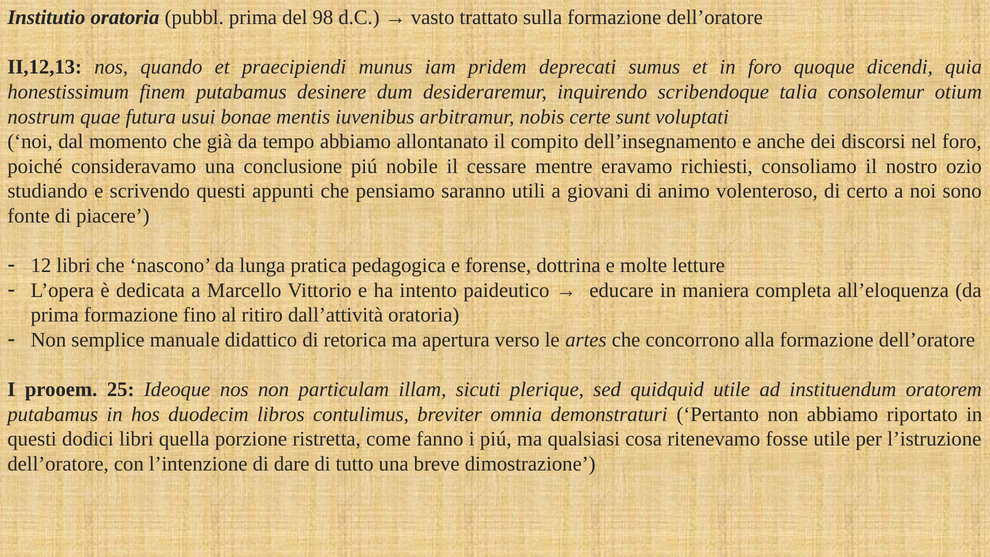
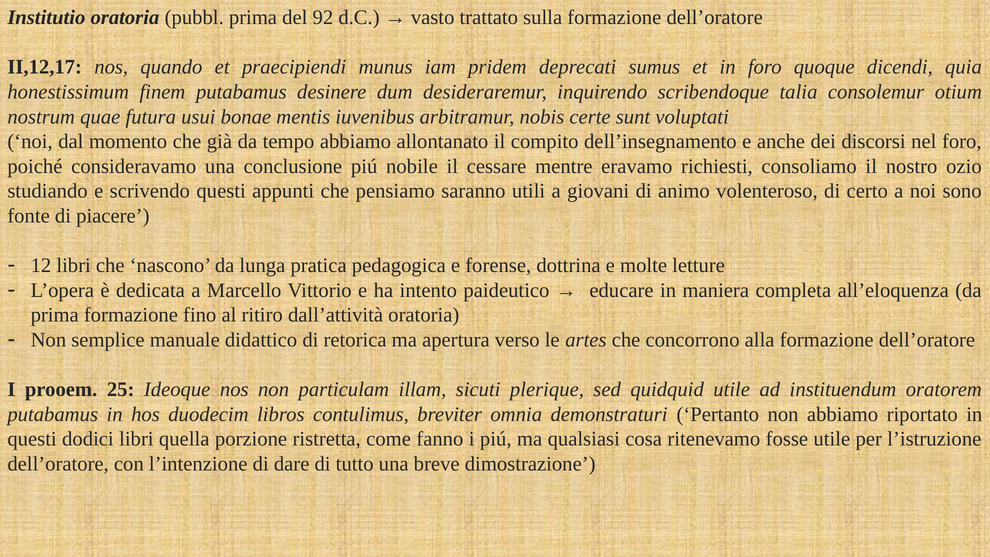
98: 98 -> 92
II,12,13: II,12,13 -> II,12,17
